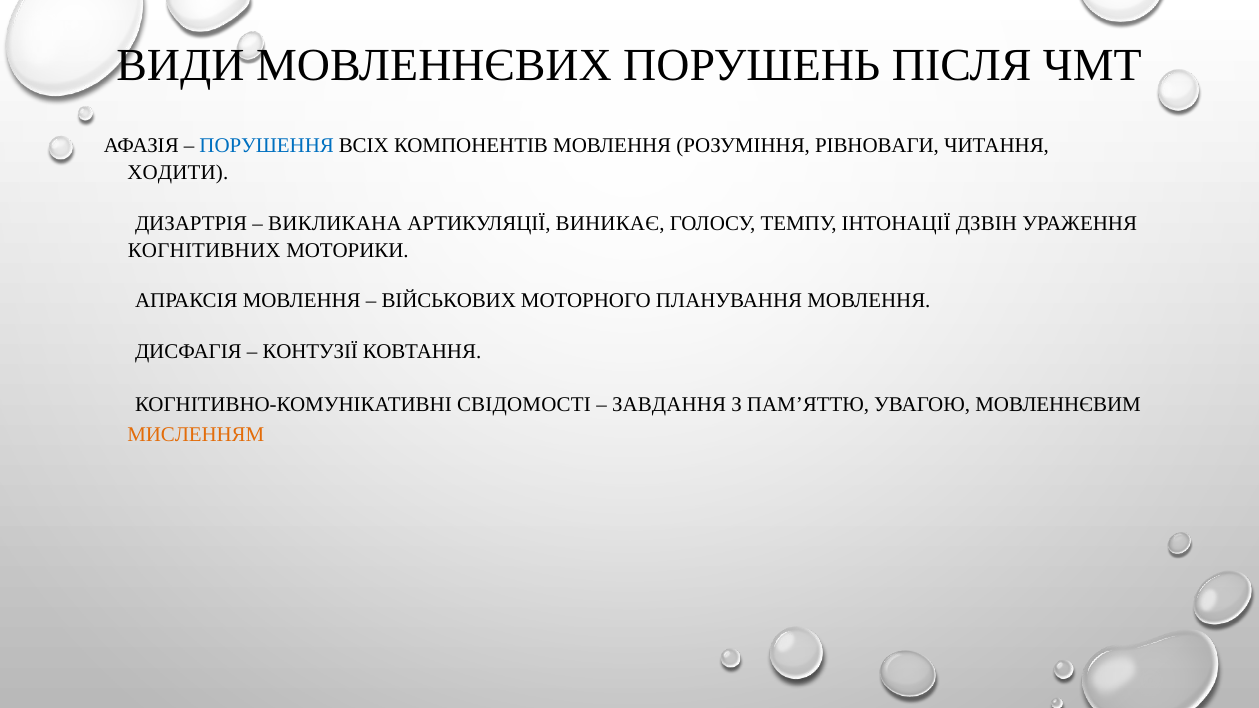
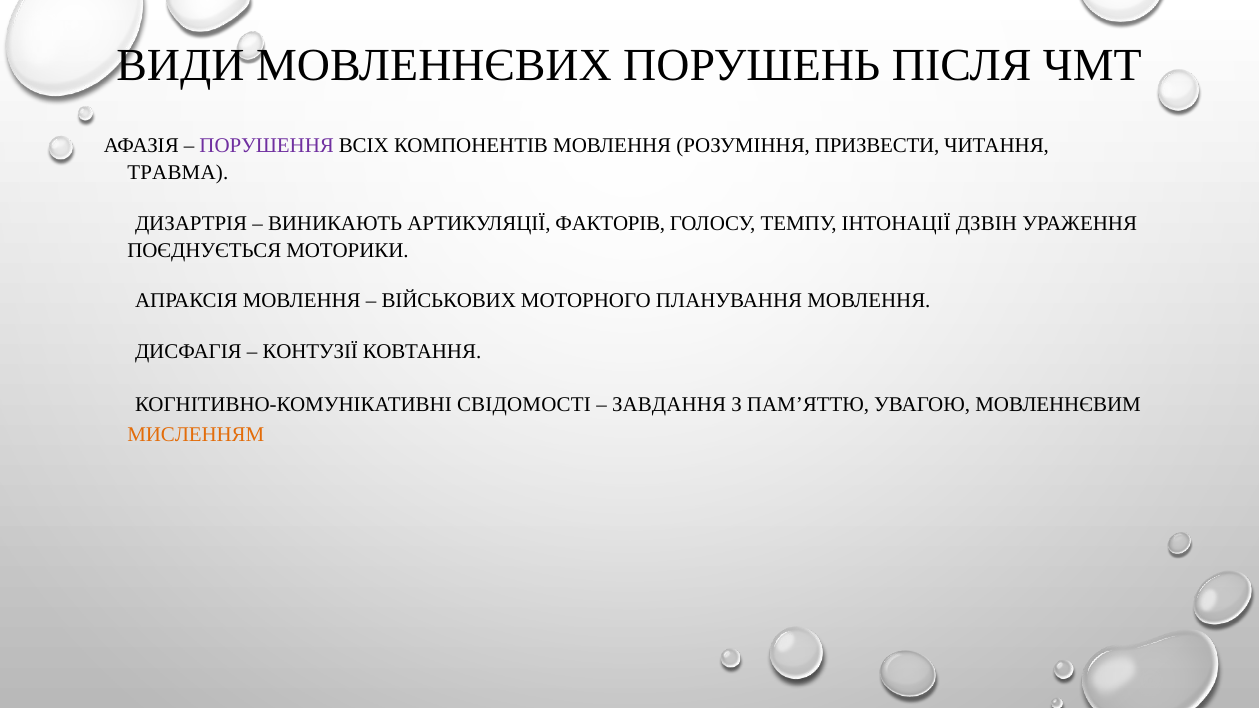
ПОРУШЕННЯ colour: blue -> purple
РІВНОВАГИ: РІВНОВАГИ -> ПРИЗВЕСТИ
ХОДИТИ: ХОДИТИ -> ТРАВМА
ВИКЛИКАНА: ВИКЛИКАНА -> ВИНИКАЮТЬ
ВИНИКАЄ: ВИНИКАЄ -> ФАКТОРІВ
КОГНІТИВНИХ: КОГНІТИВНИХ -> ПОЄДНУЄТЬСЯ
